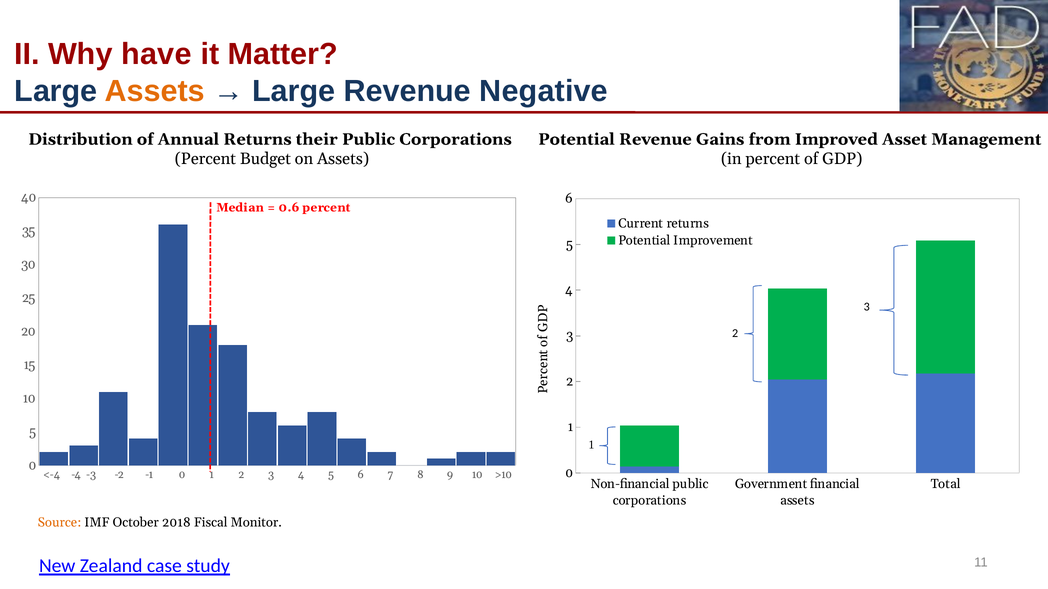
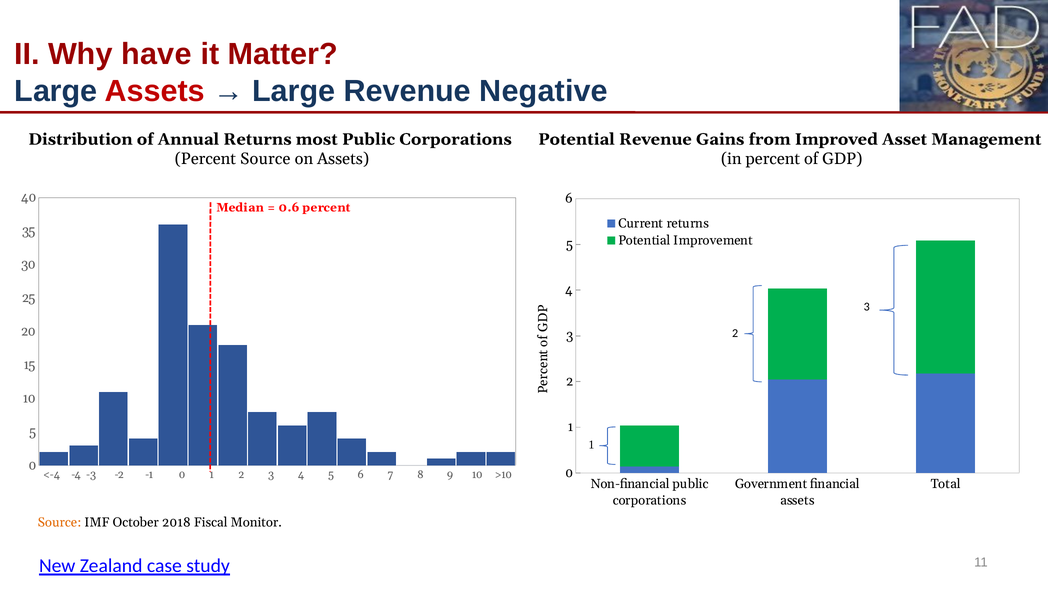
Assets at (155, 91) colour: orange -> red
their: their -> most
Percent Budget: Budget -> Source
